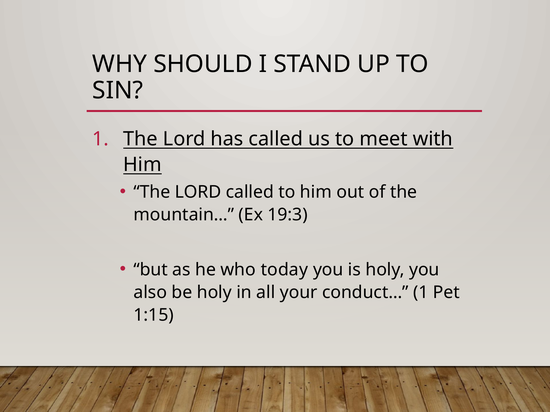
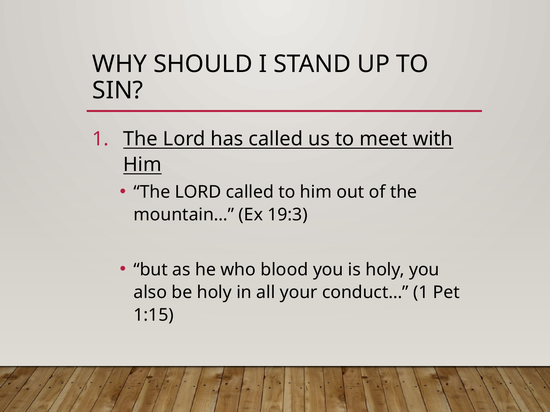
today: today -> blood
